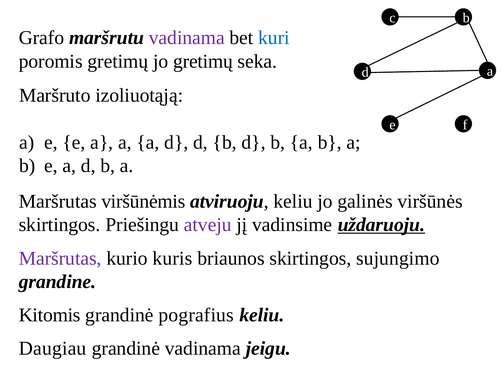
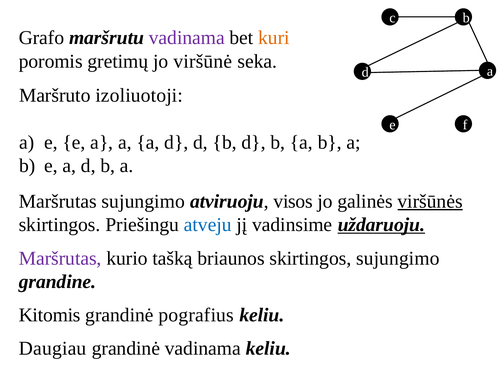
kuri colour: blue -> orange
jo gretimų: gretimų -> viršūnė
izoliuotąją: izoliuotąją -> izoliuotoji
Maršrutas viršūnėmis: viršūnėmis -> sujungimo
atviruoju keliu: keliu -> visos
viršūnės underline: none -> present
atveju colour: purple -> blue
kuris: kuris -> tašką
vadinama jeigu: jeigu -> keliu
